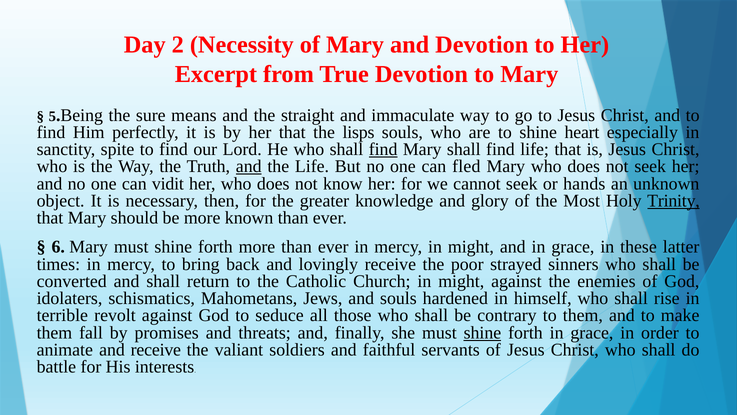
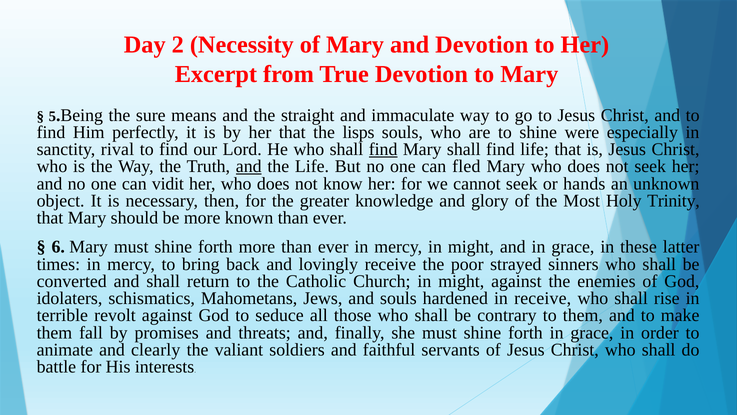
heart: heart -> were
spite: spite -> rival
Trinity underline: present -> none
in himself: himself -> receive
shine at (482, 332) underline: present -> none
and receive: receive -> clearly
